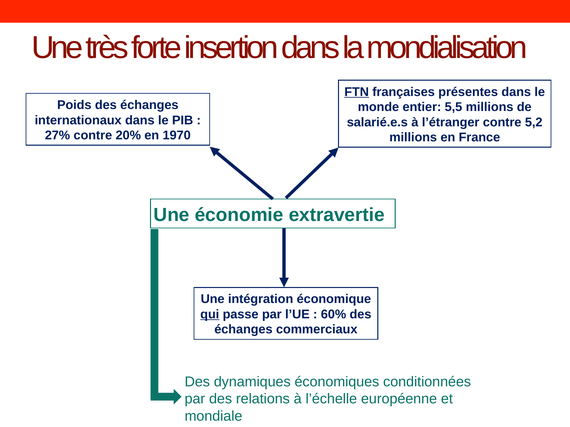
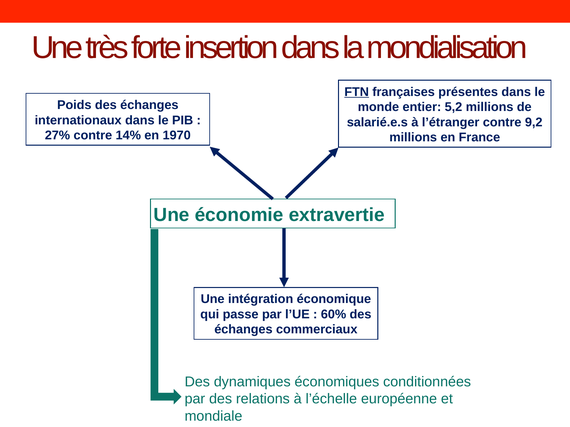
5,5: 5,5 -> 5,2
5,2: 5,2 -> 9,2
20%: 20% -> 14%
qui underline: present -> none
